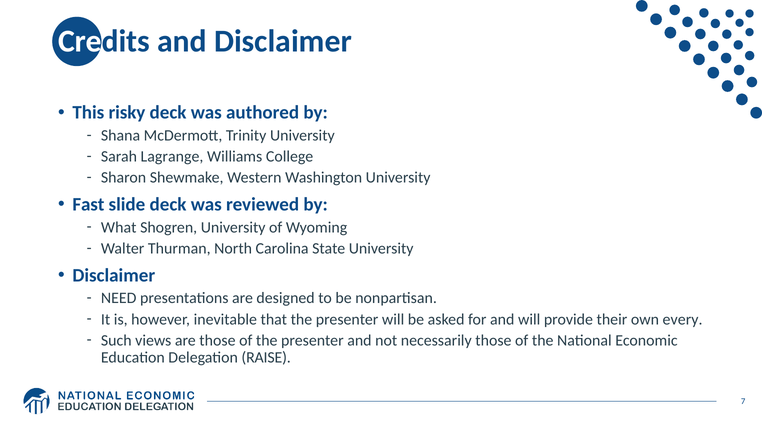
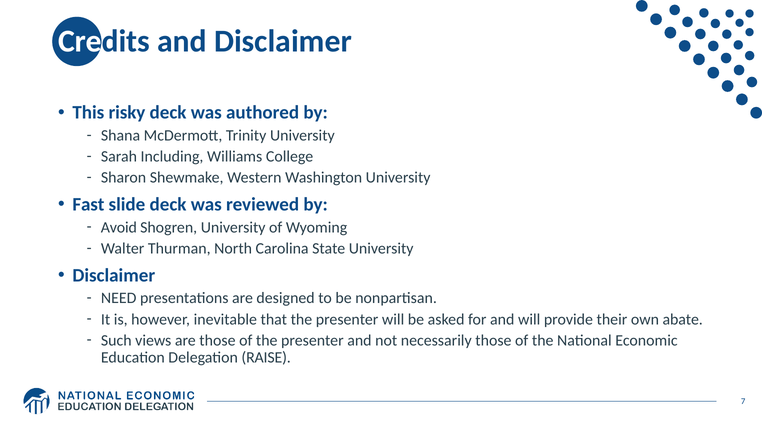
Lagrange: Lagrange -> Including
What: What -> Avoid
every: every -> abate
